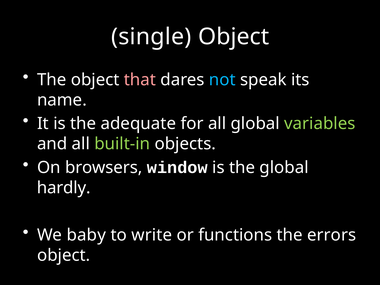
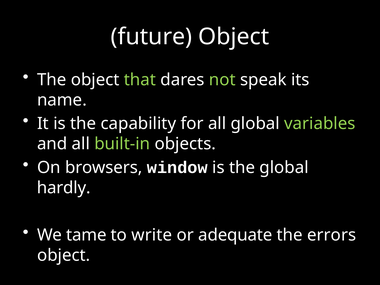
single: single -> future
that colour: pink -> light green
not colour: light blue -> light green
adequate: adequate -> capability
baby: baby -> tame
functions: functions -> adequate
